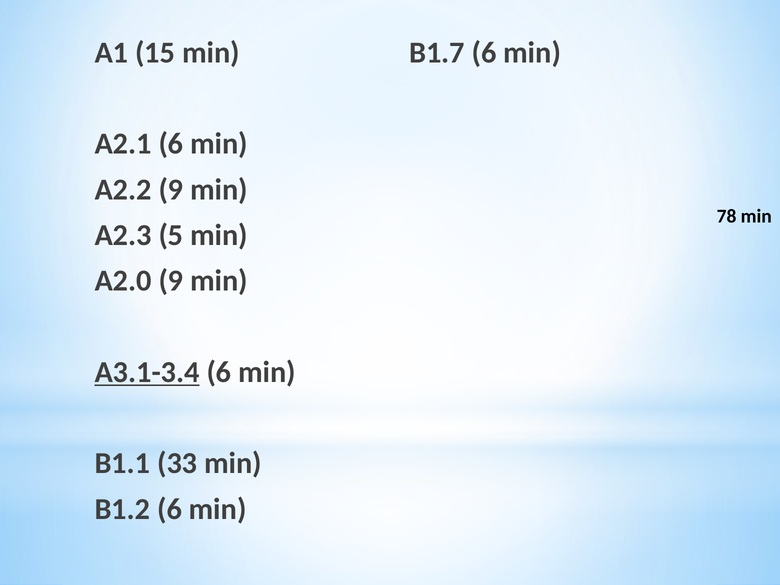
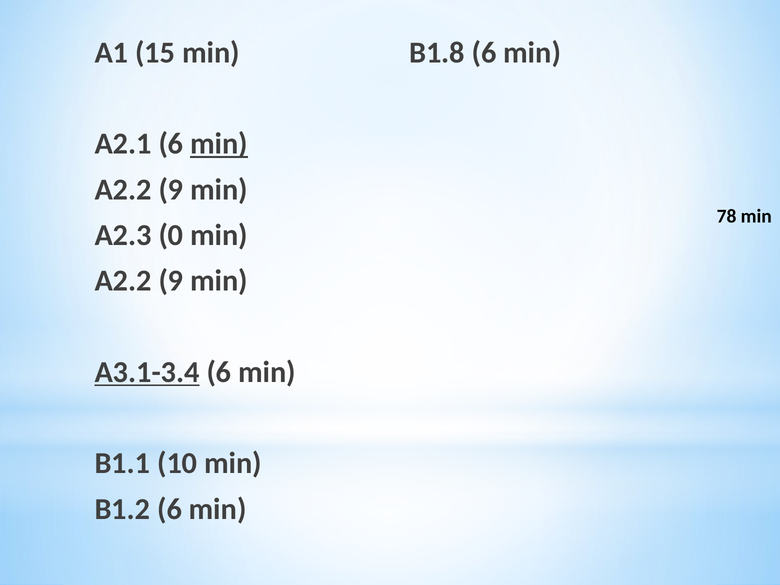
B1.7: B1.7 -> B1.8
min at (219, 144) underline: none -> present
5: 5 -> 0
A2.0 at (123, 281): A2.0 -> A2.2
33: 33 -> 10
